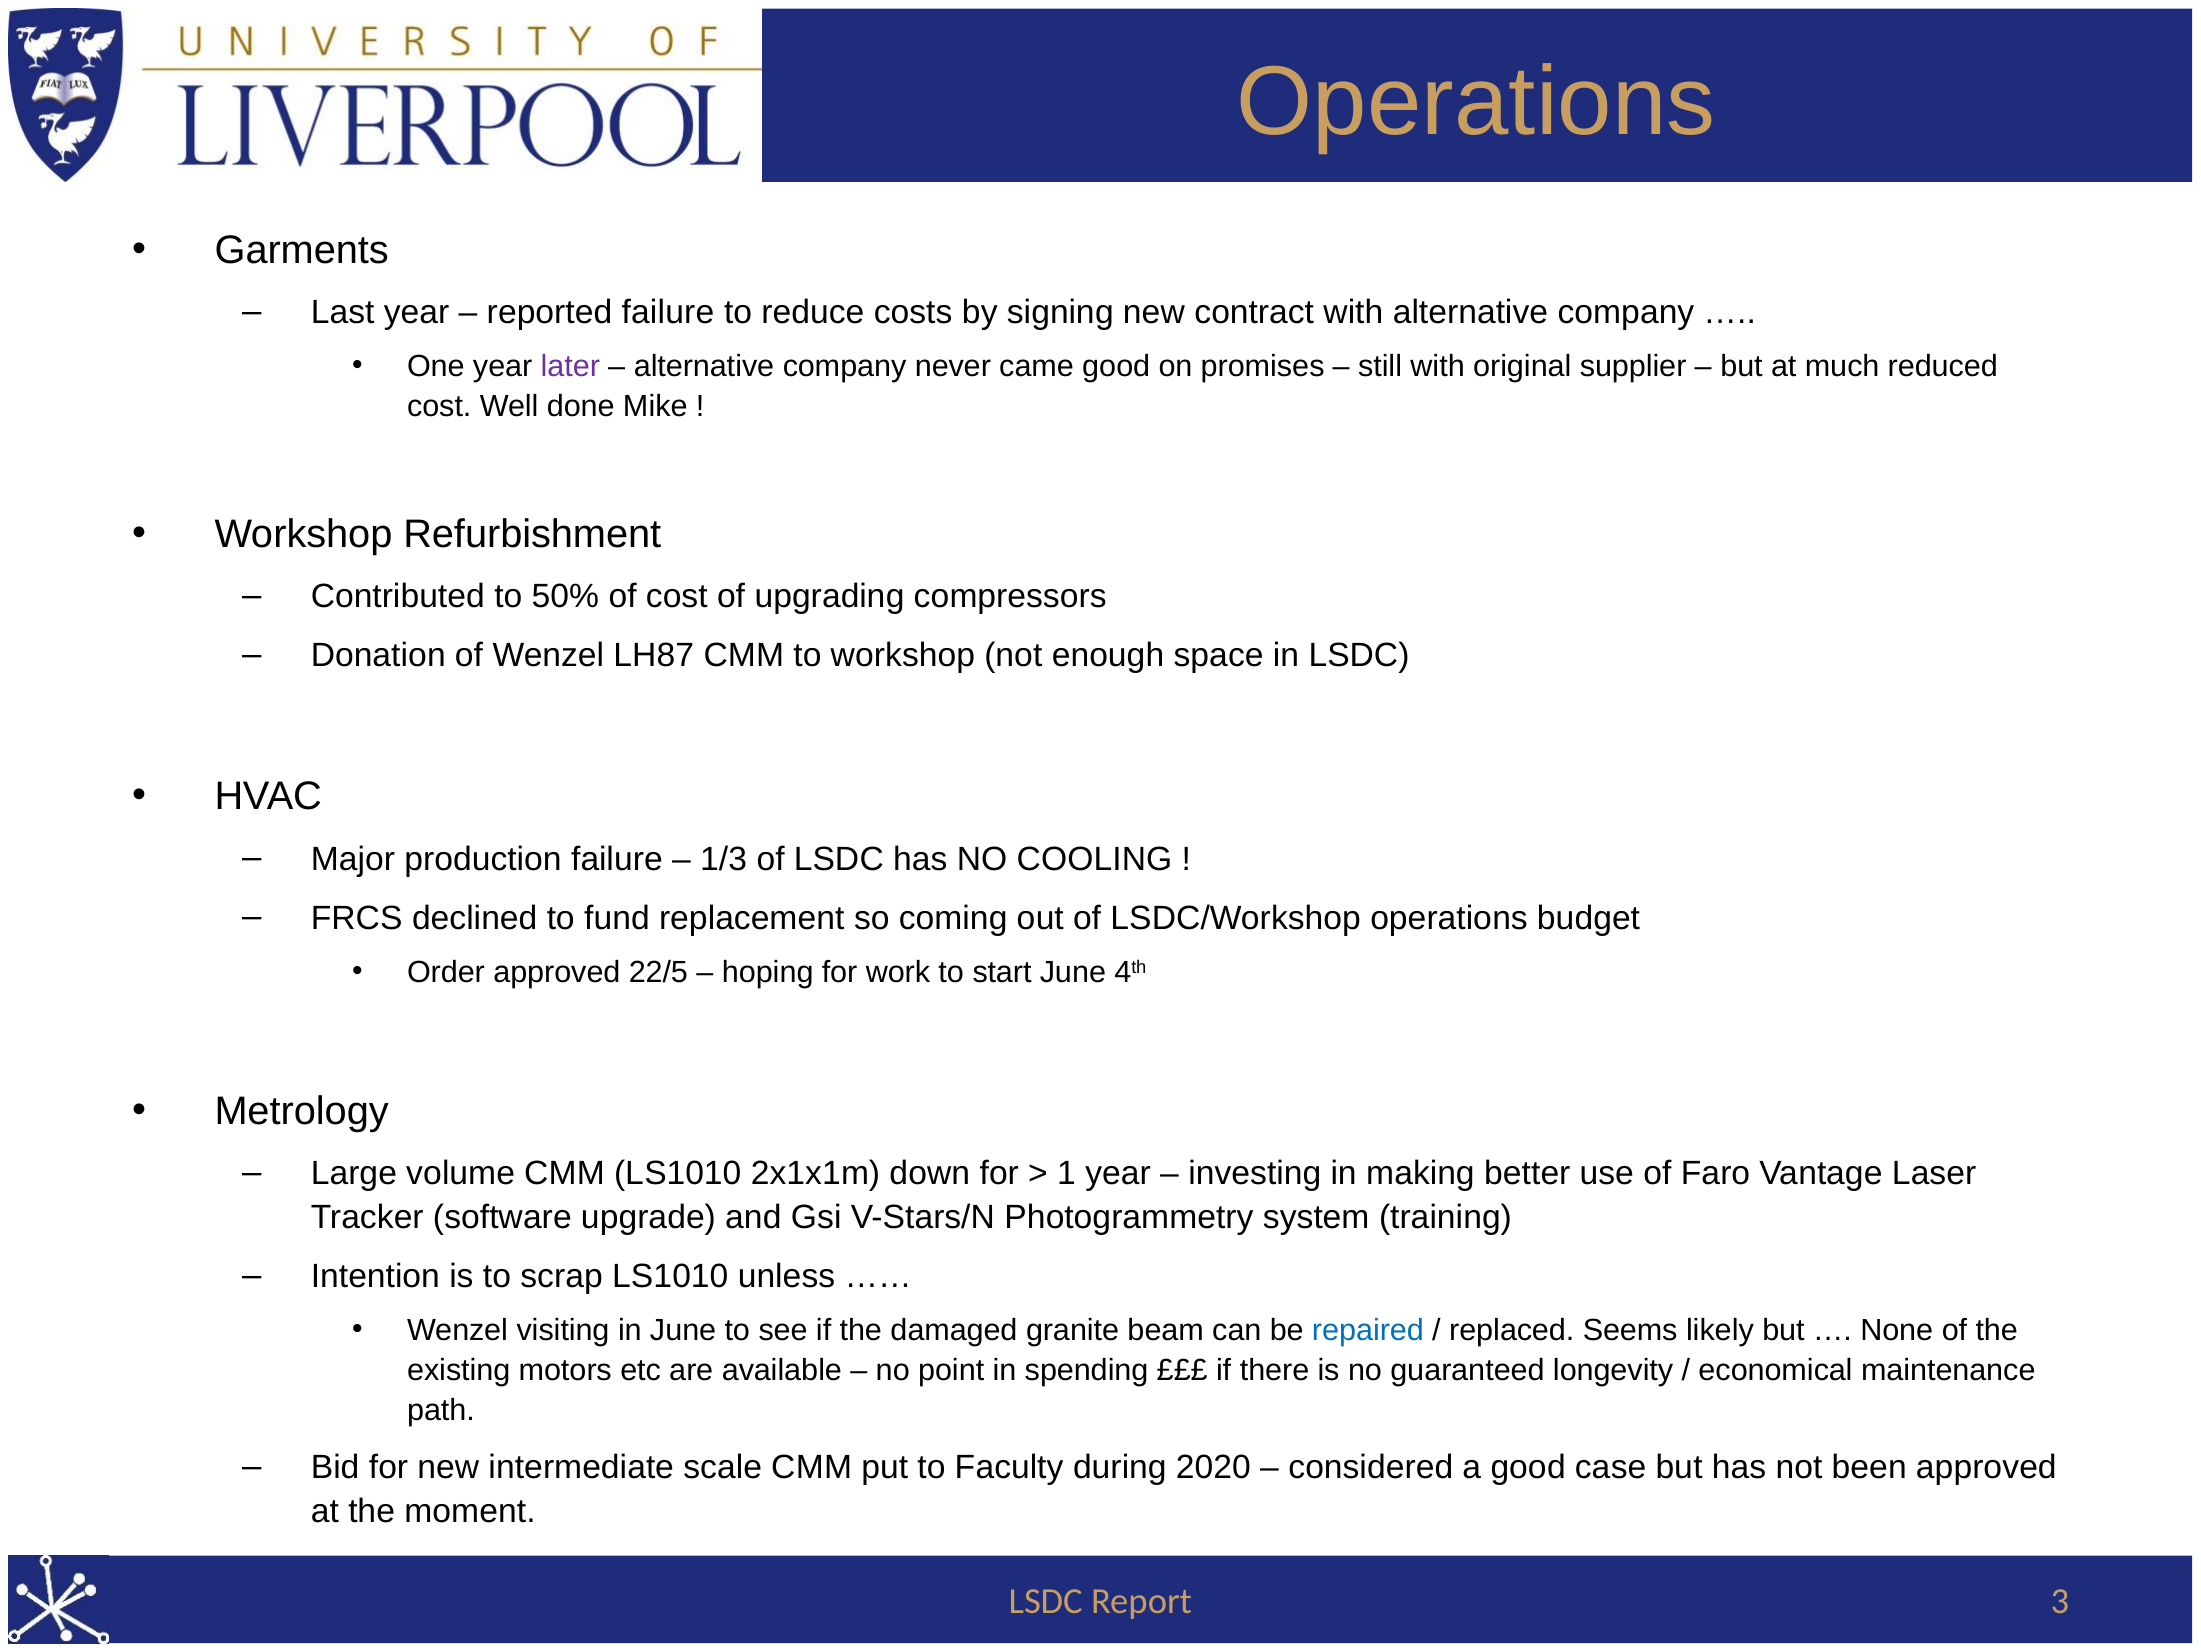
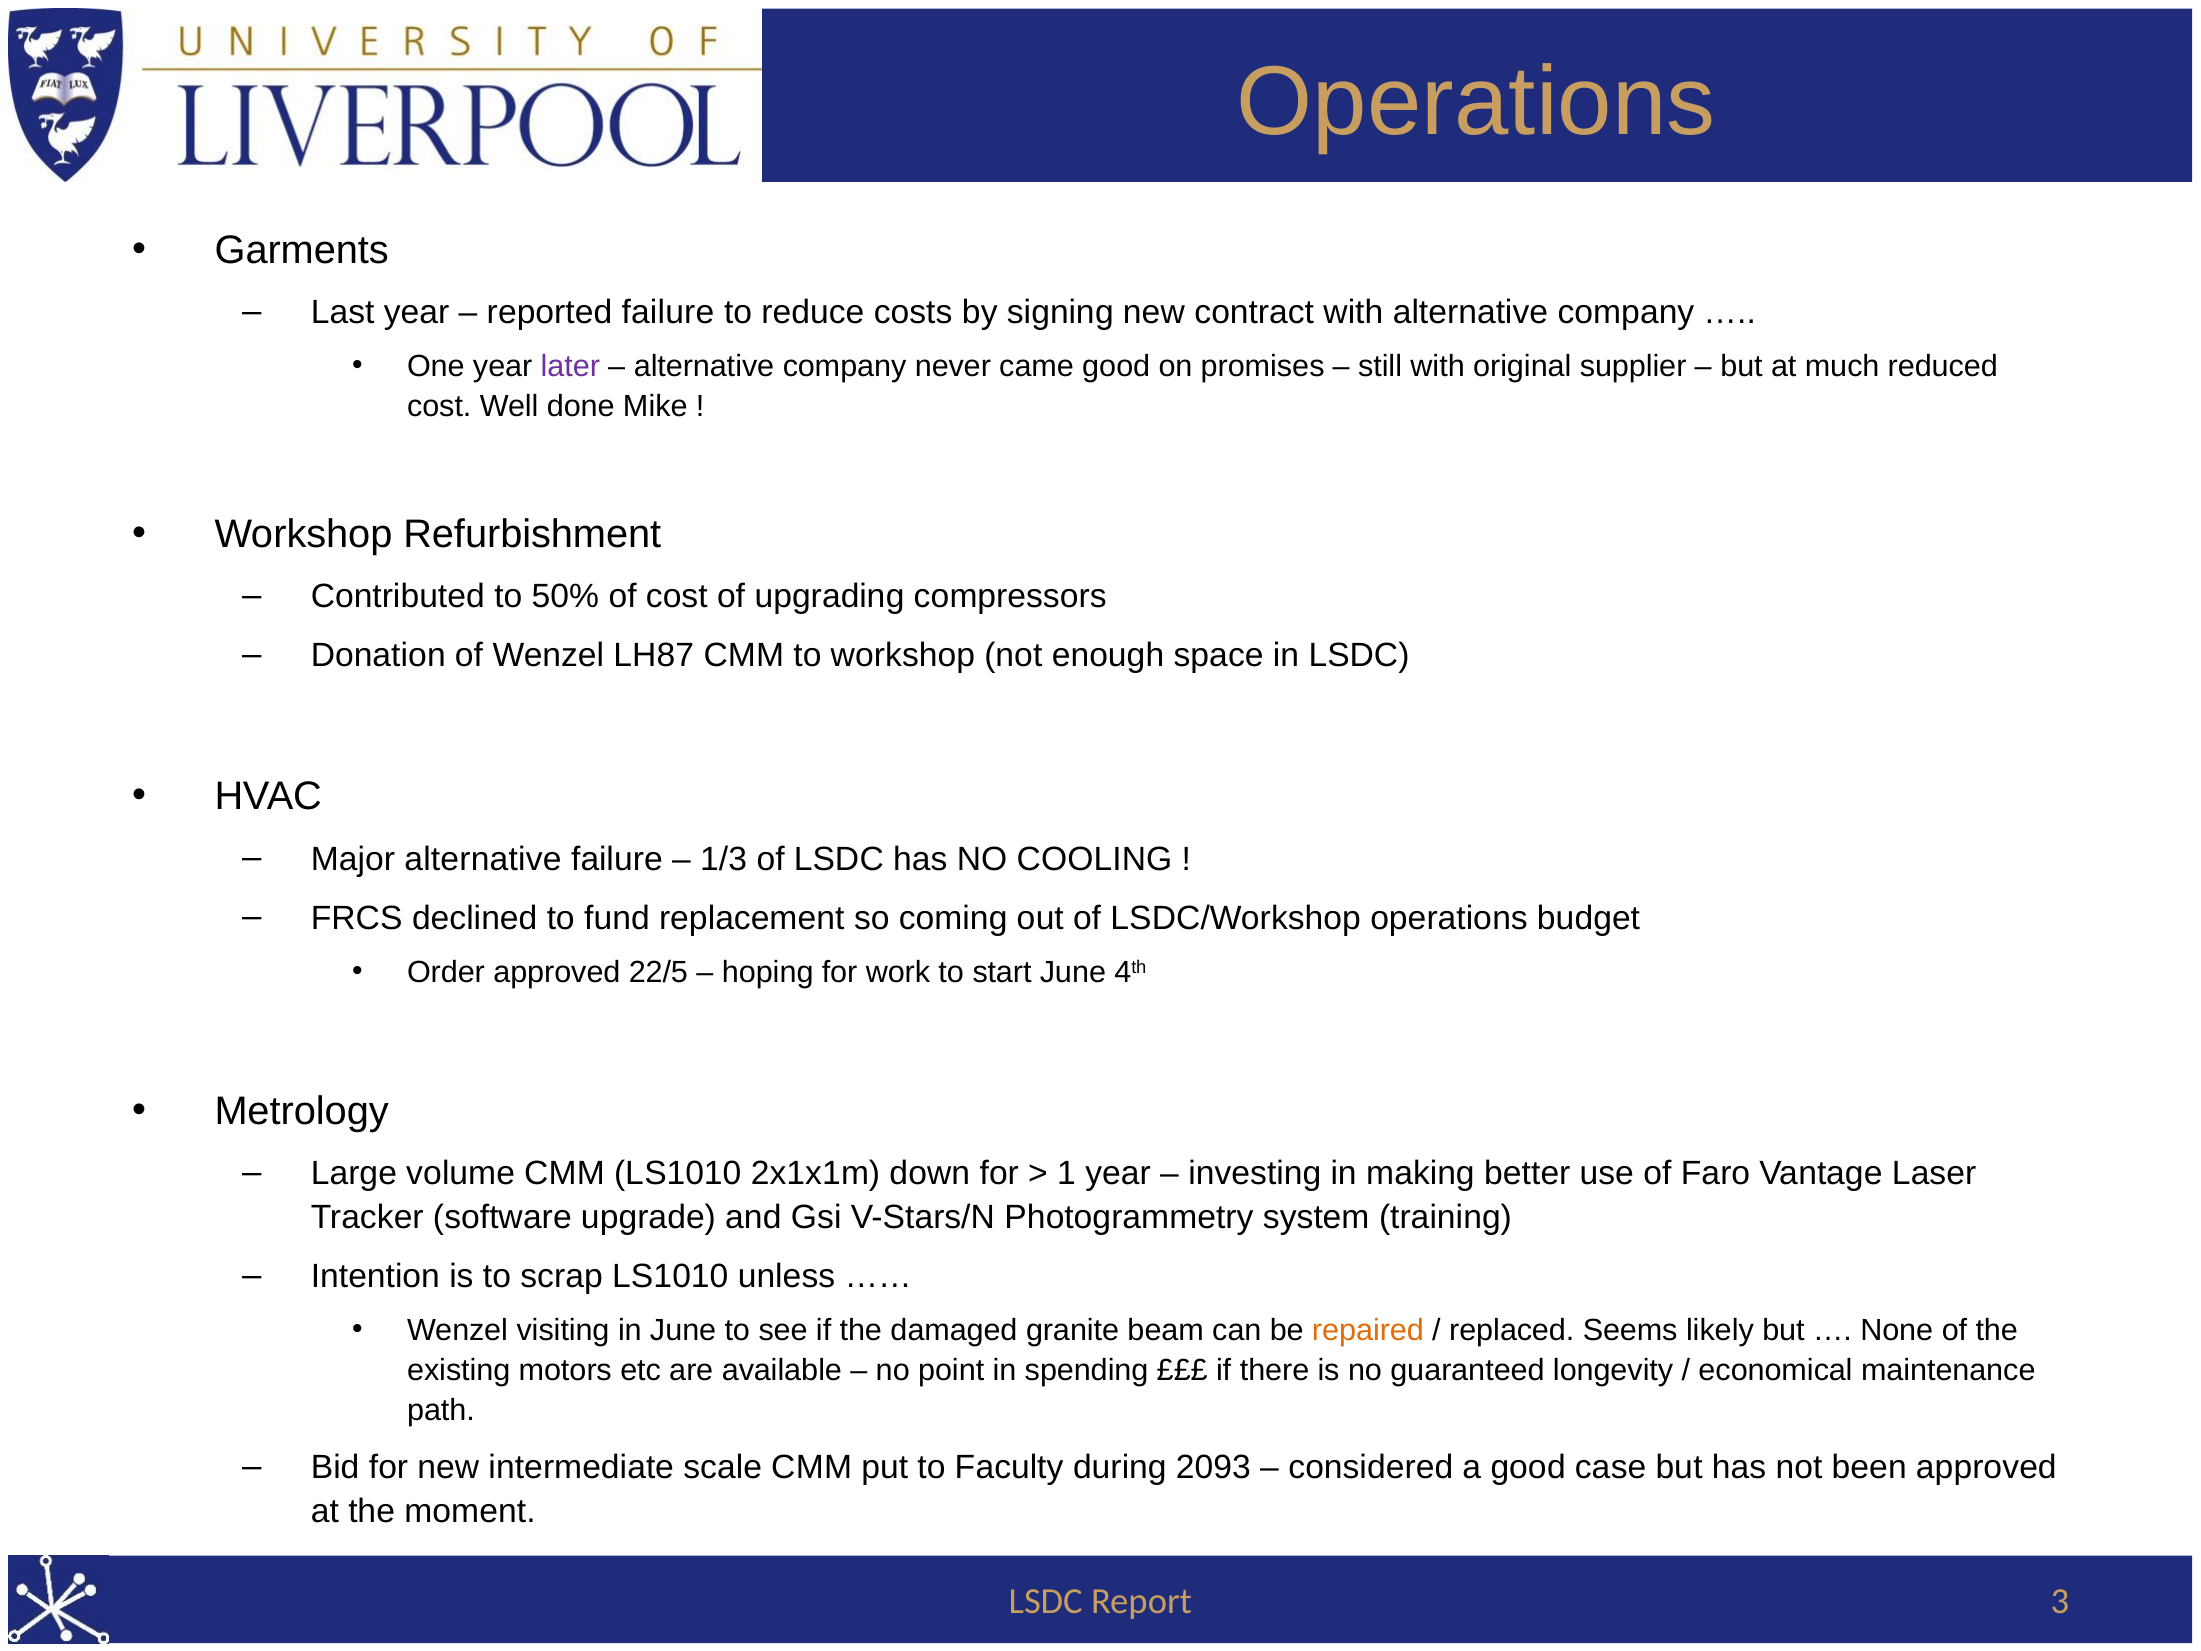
Major production: production -> alternative
repaired colour: blue -> orange
2020: 2020 -> 2093
